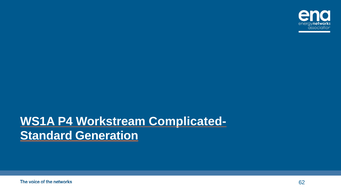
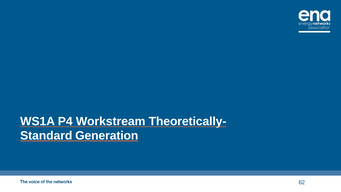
Complicated-: Complicated- -> Theoretically-
